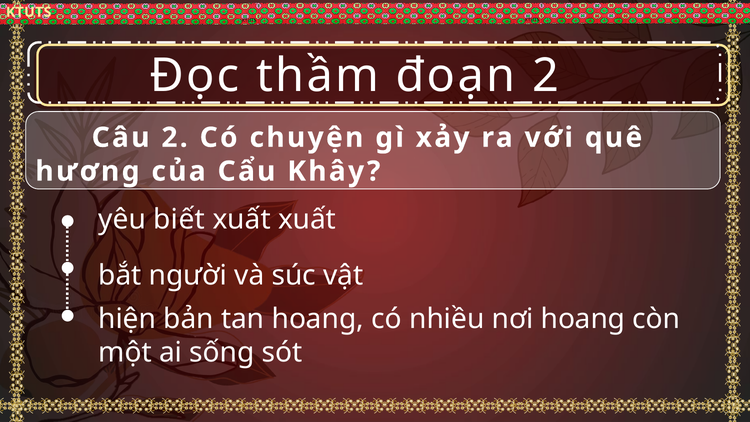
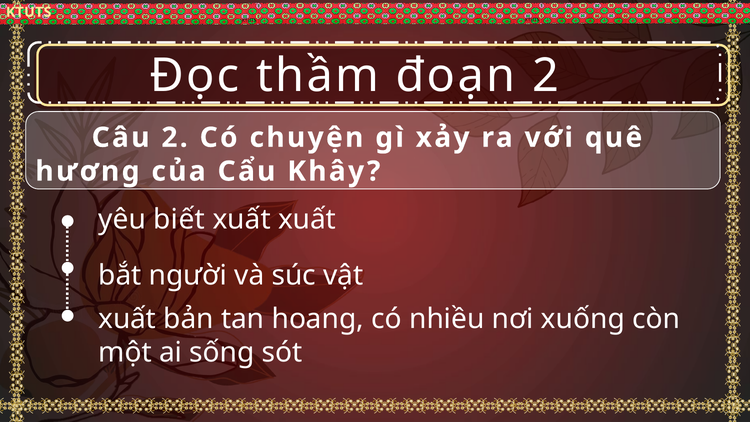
hiện at (127, 319): hiện -> xuất
nơi hoang: hoang -> xuống
